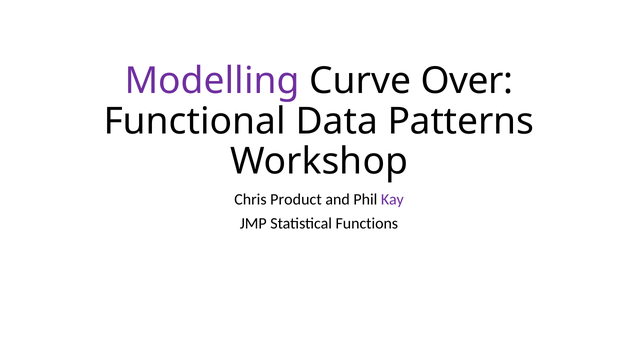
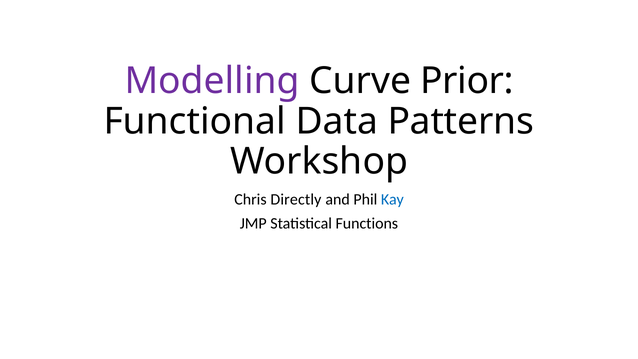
Over: Over -> Prior
Product: Product -> Directly
Kay colour: purple -> blue
